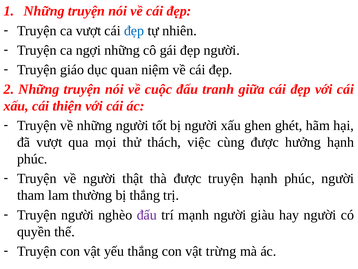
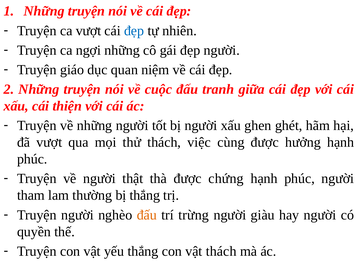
được truyện: truyện -> chứng
đấu at (147, 215) colour: purple -> orange
mạnh: mạnh -> trừng
vật trừng: trừng -> thách
